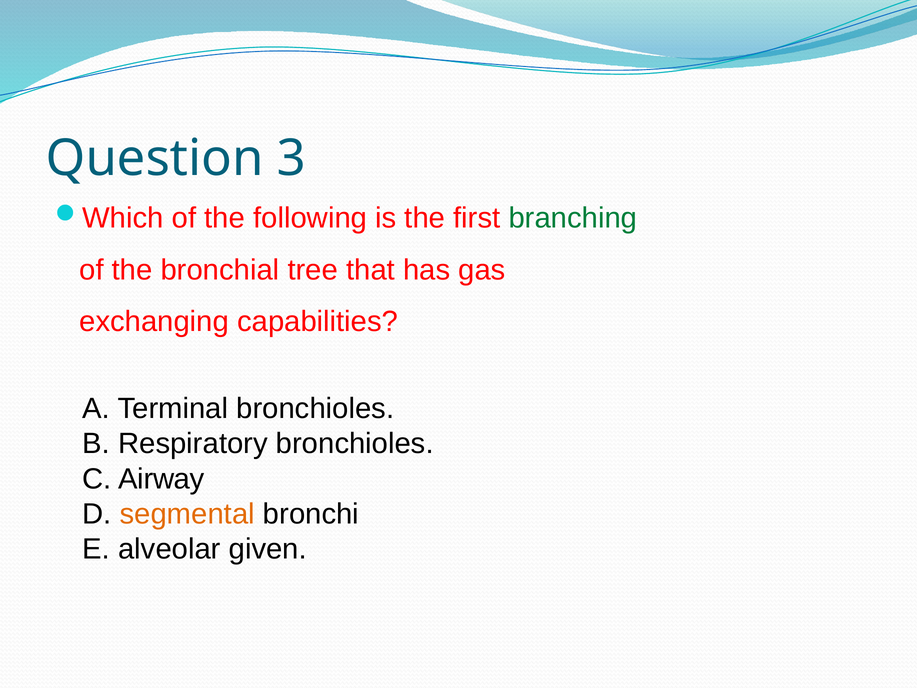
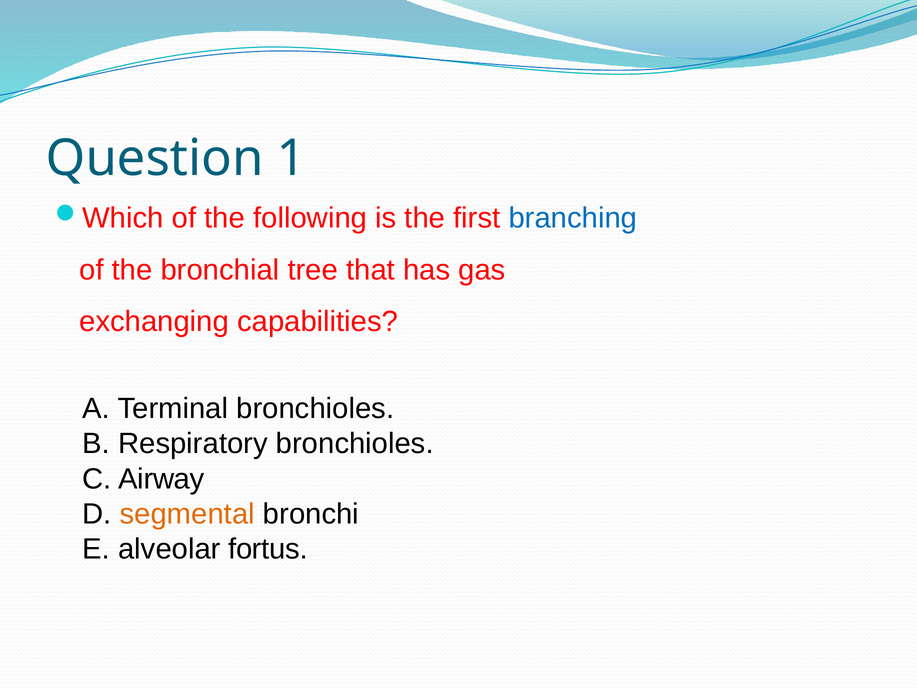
3: 3 -> 1
branching colour: green -> blue
given: given -> fortus
